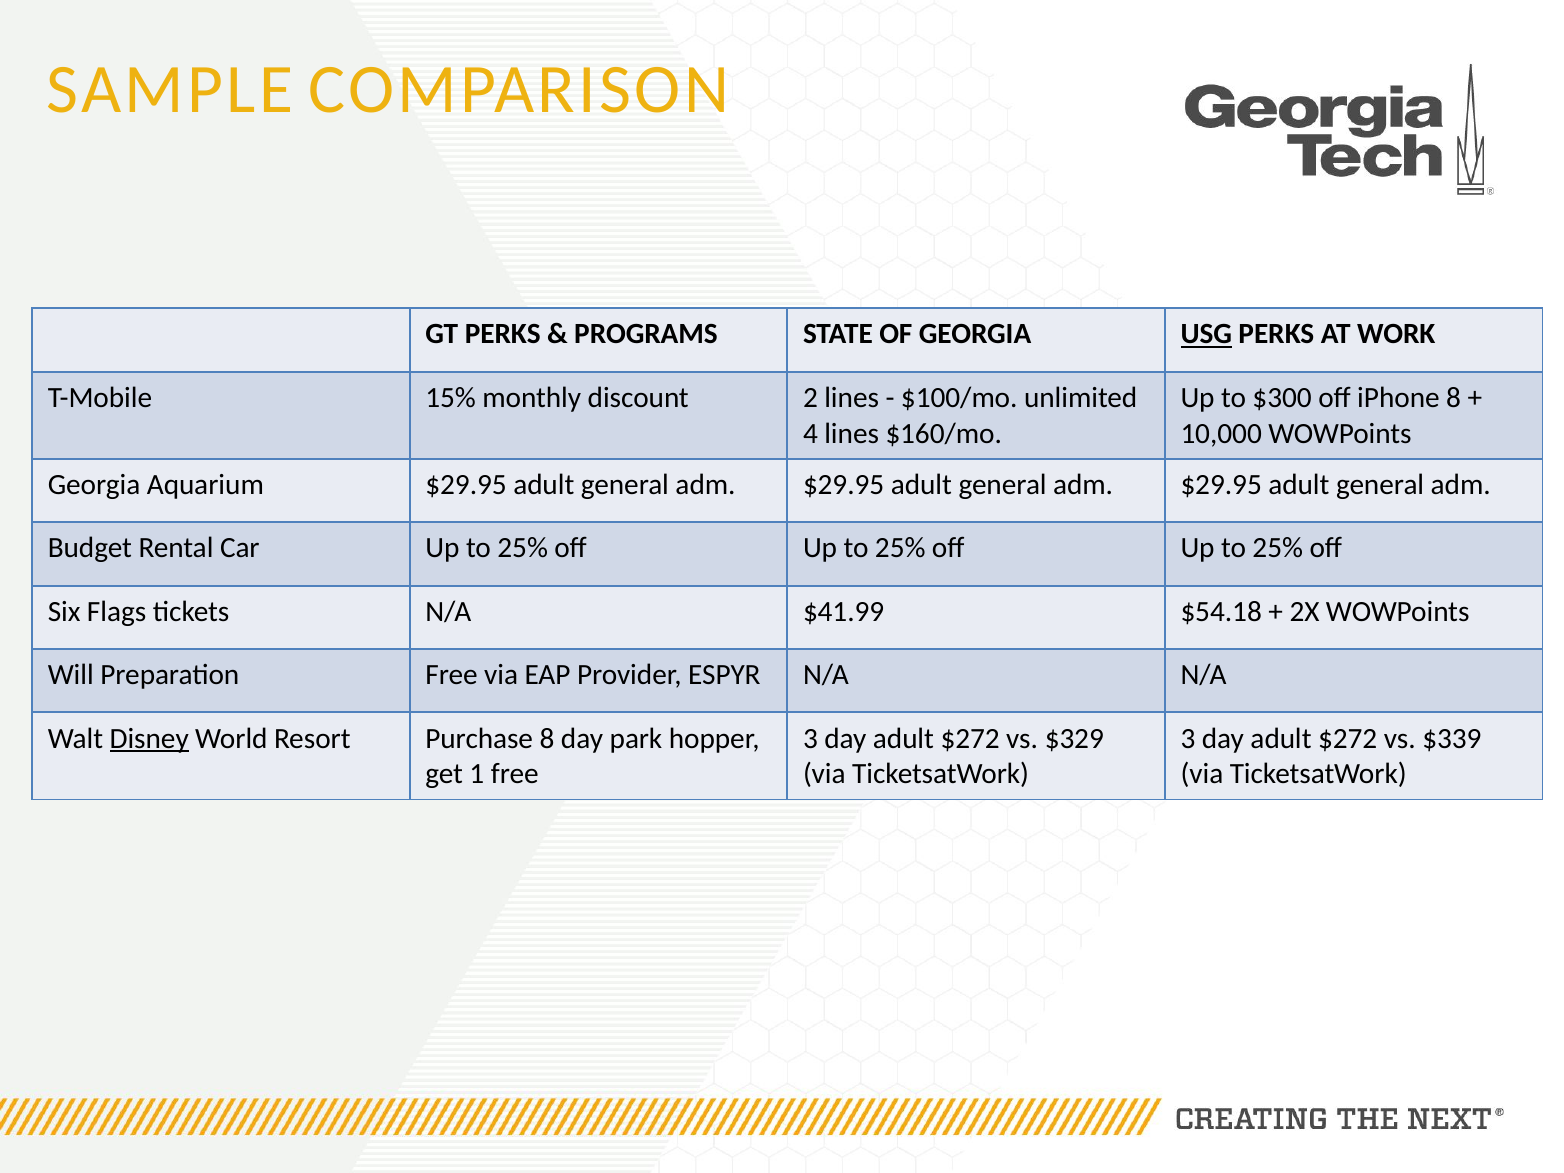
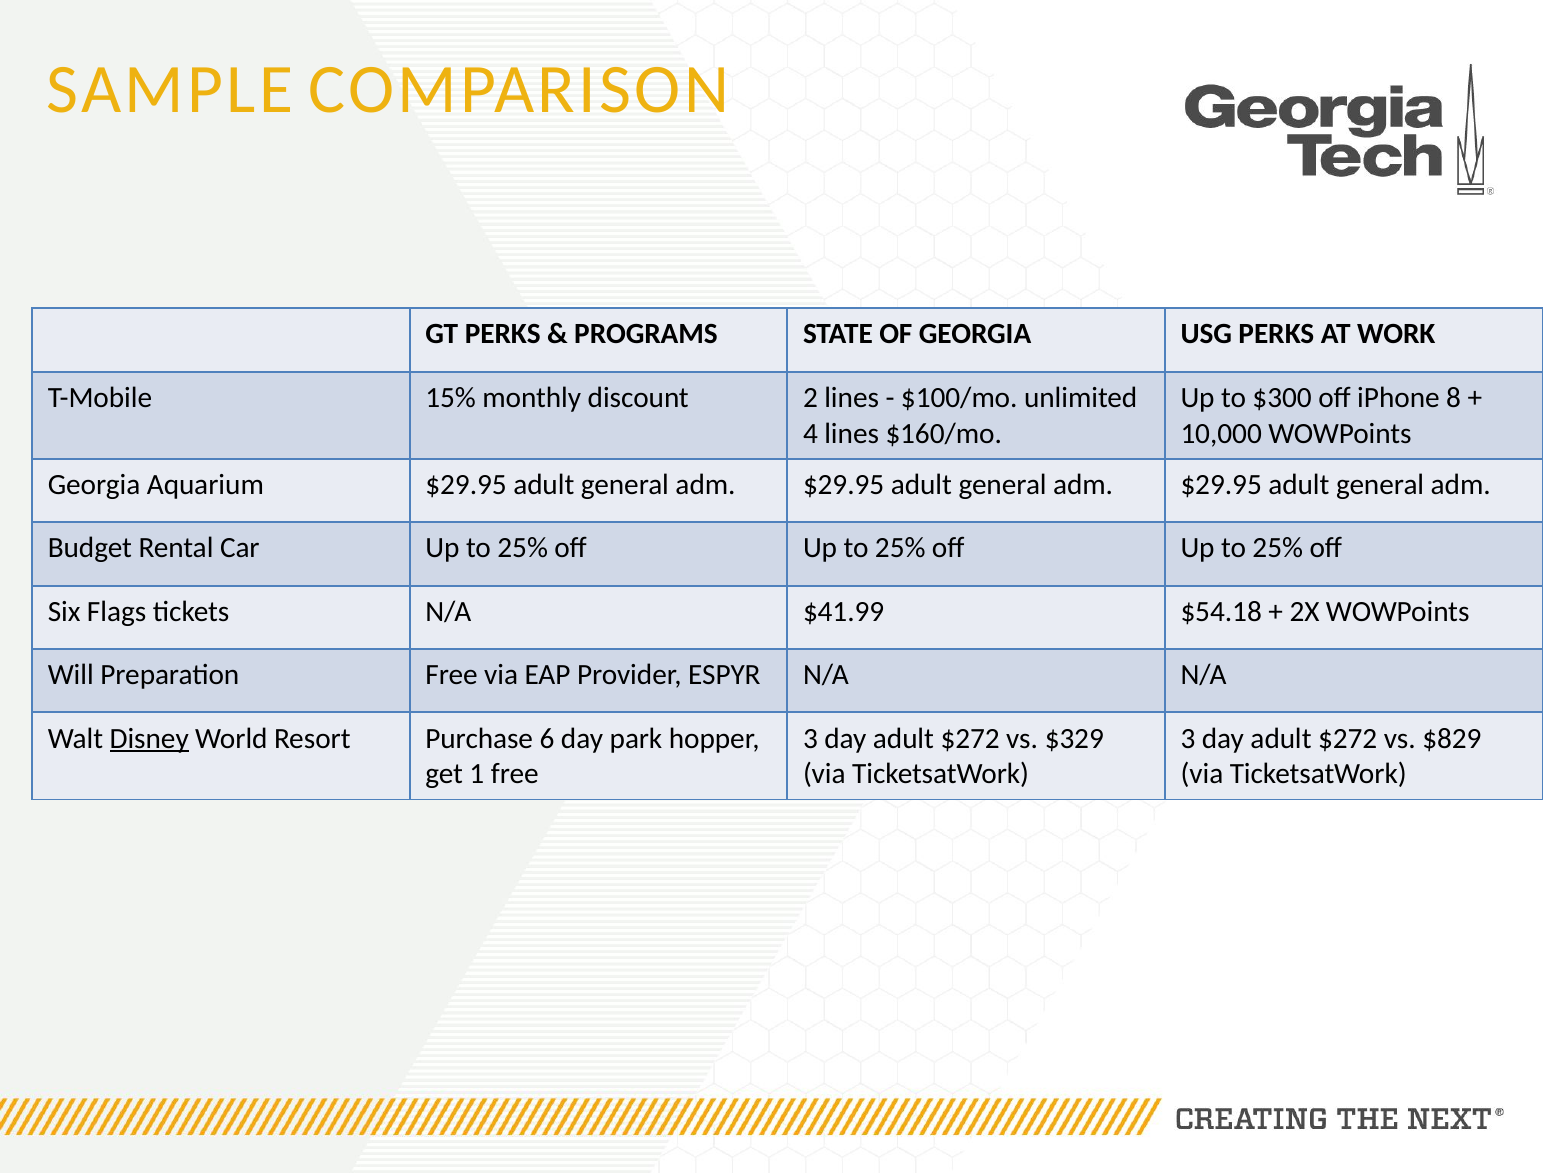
USG underline: present -> none
Purchase 8: 8 -> 6
$339: $339 -> $829
